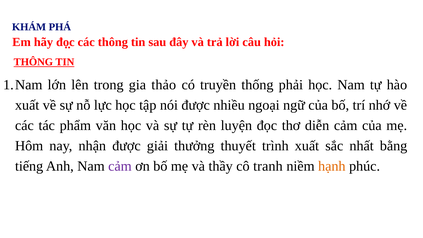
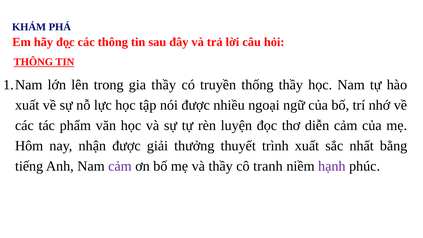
gia thảo: thảo -> thầy
thống phải: phải -> thầy
hạnh colour: orange -> purple
